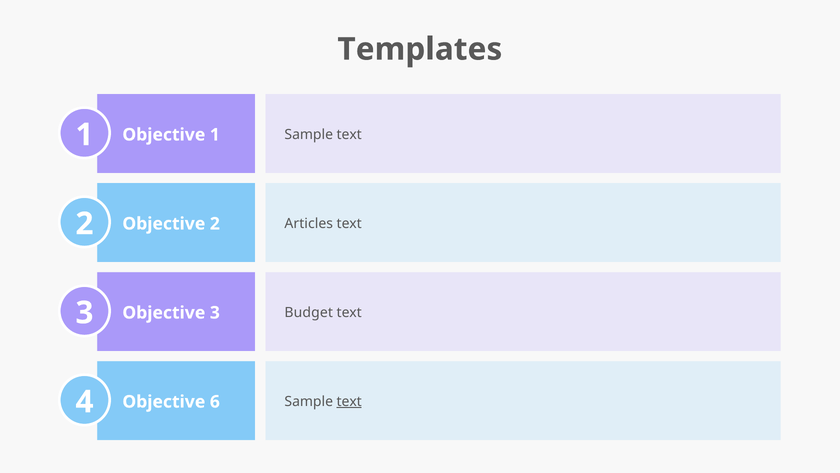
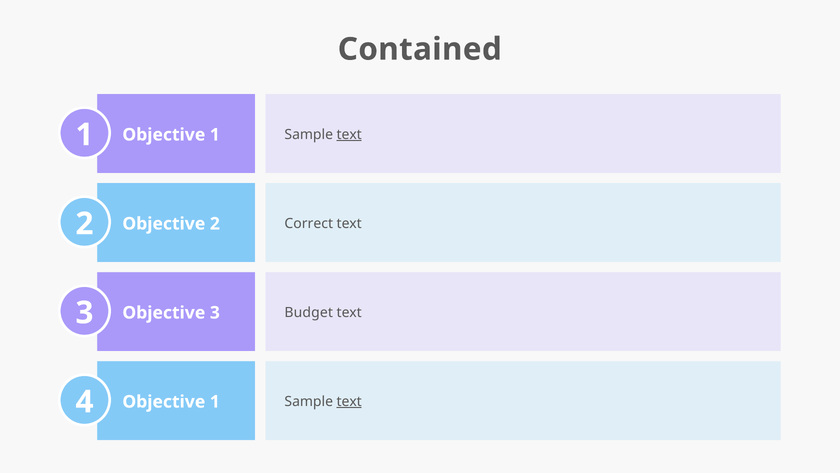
Templates: Templates -> Contained
text at (349, 134) underline: none -> present
Articles: Articles -> Correct
6 at (215, 401): 6 -> 1
